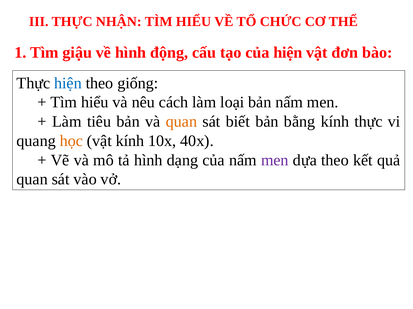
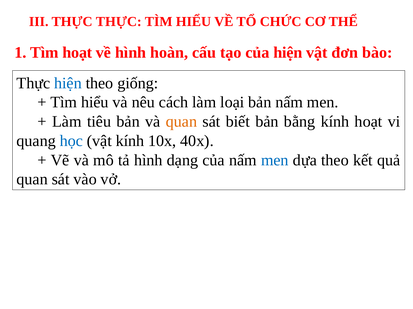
THỰC NHẬN: NHẬN -> THỰC
Tìm giậu: giậu -> hoạt
động: động -> hoàn
kính thực: thực -> hoạt
học colour: orange -> blue
men at (275, 160) colour: purple -> blue
